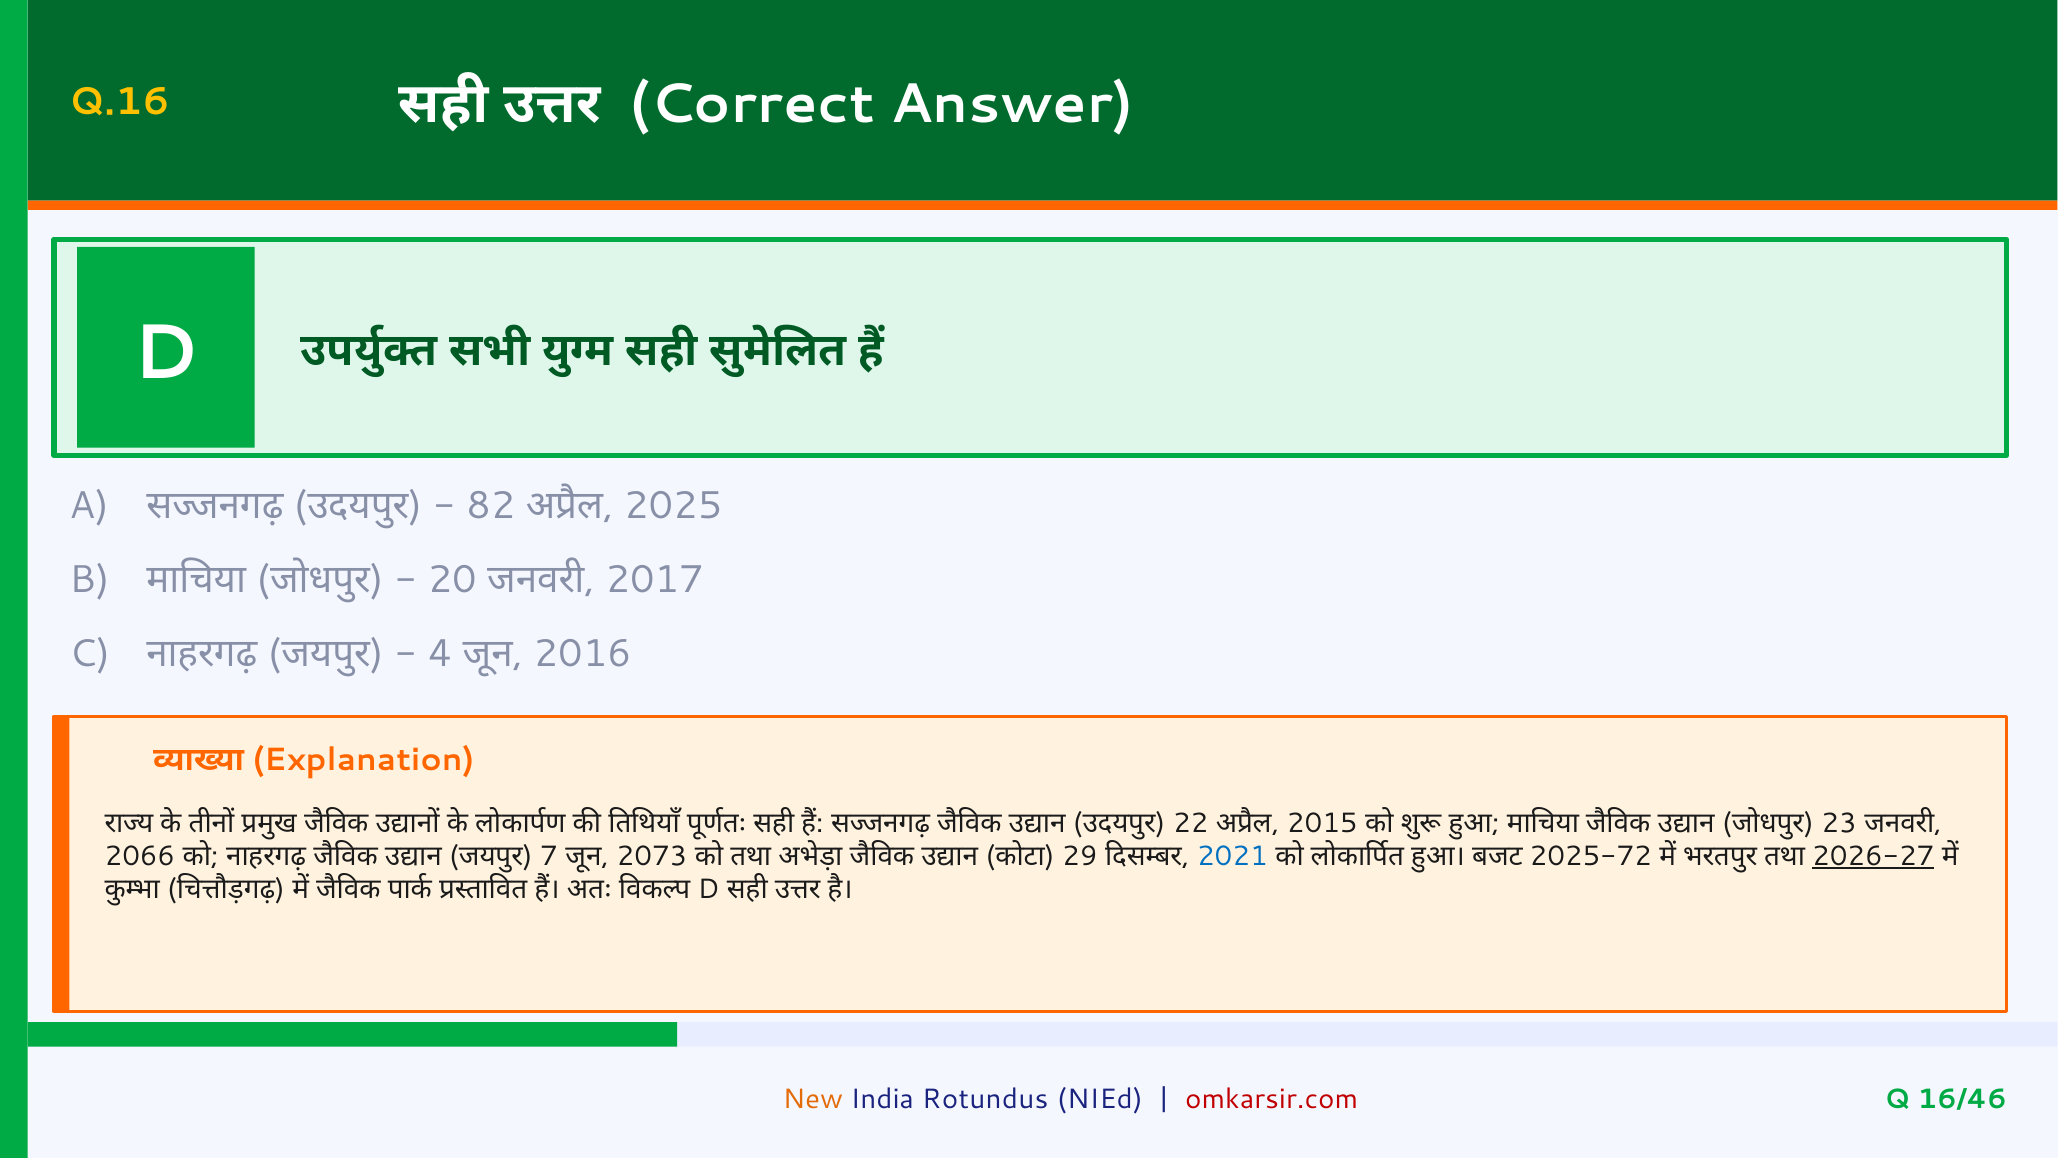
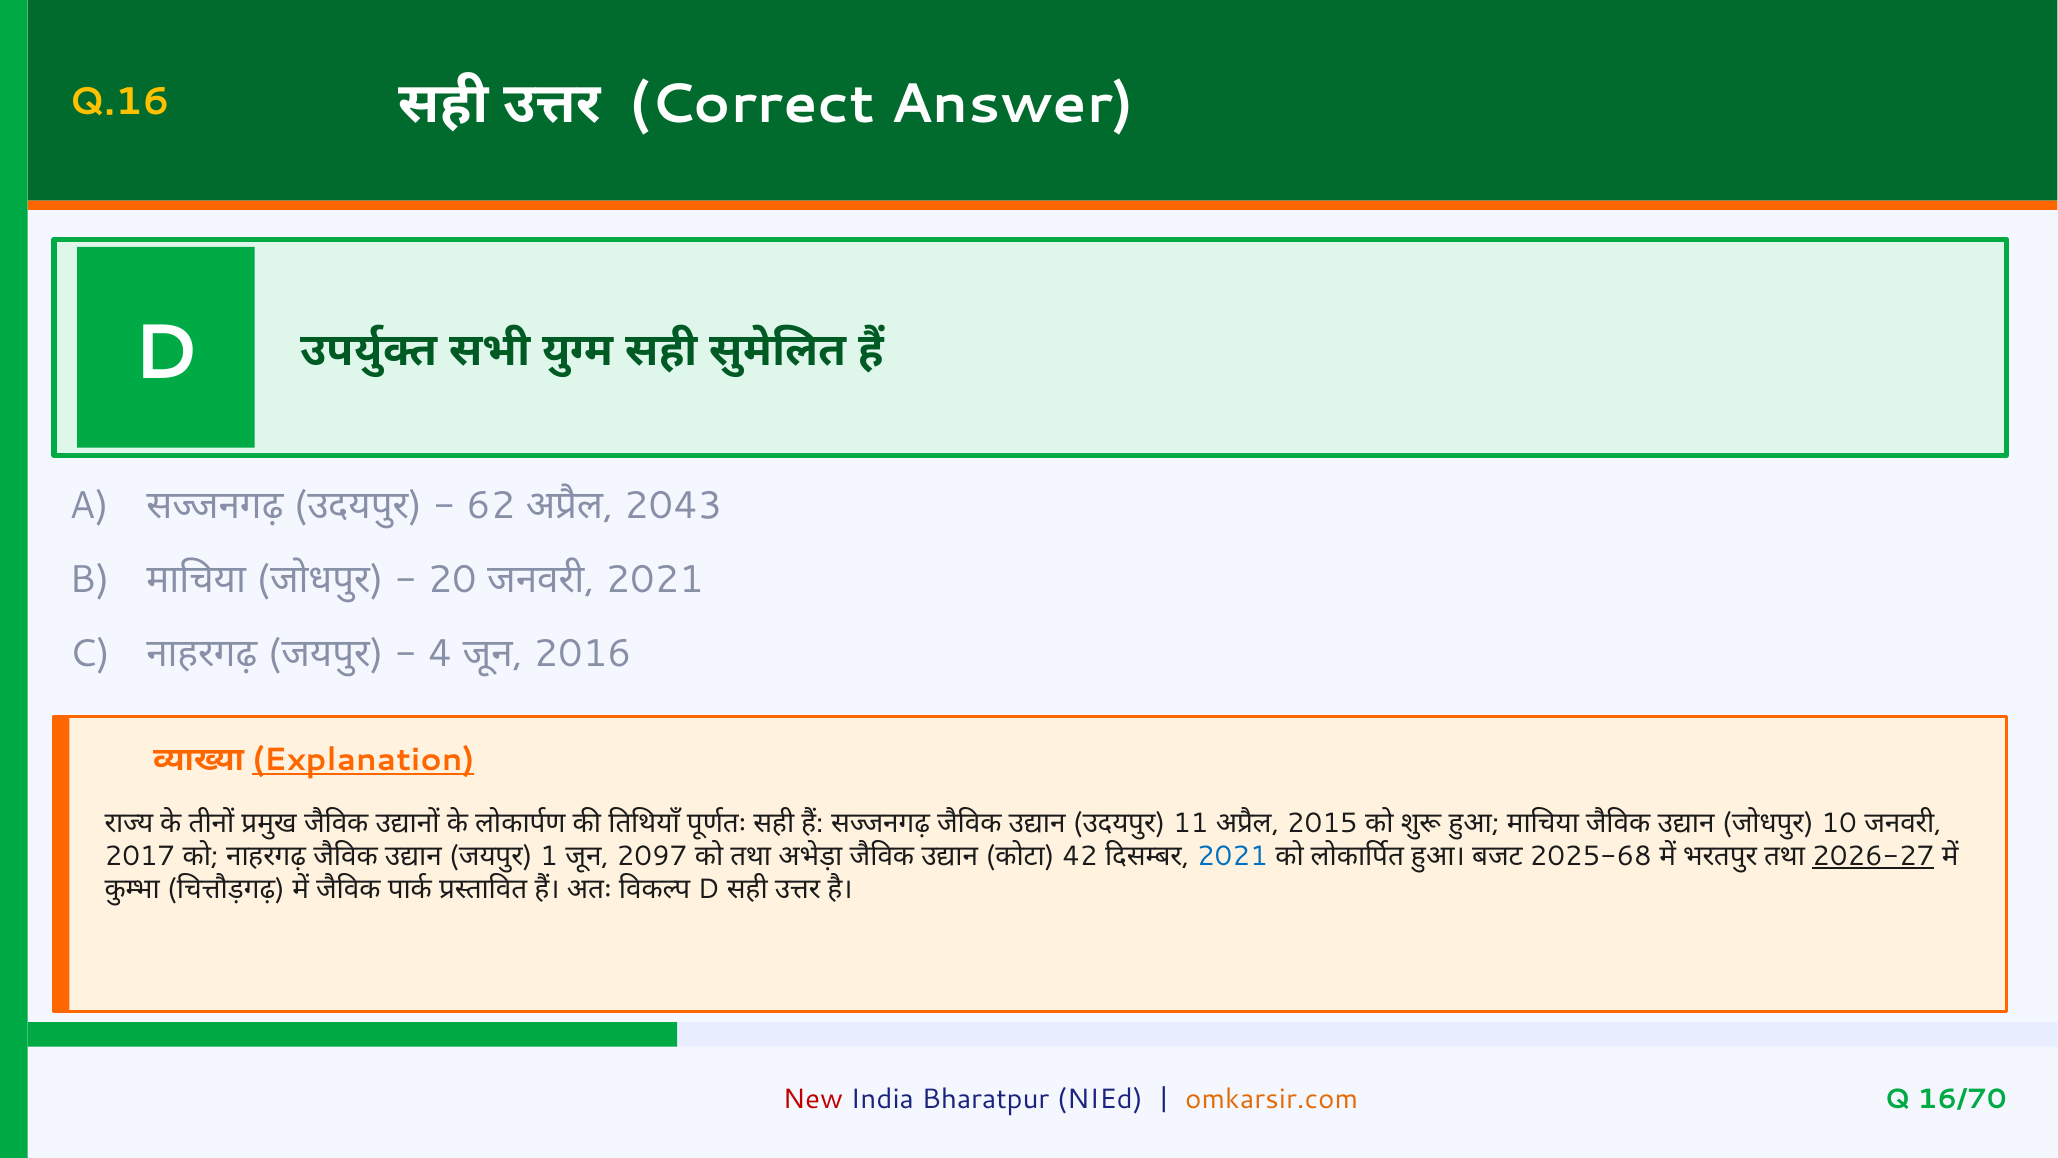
82: 82 -> 62
2025: 2025 -> 2043
2017 at (655, 580): 2017 -> 2021
Explanation underline: none -> present
22: 22 -> 11
23: 23 -> 10
2066: 2066 -> 2017
7: 7 -> 1
2073: 2073 -> 2097
29: 29 -> 42
2025-72: 2025-72 -> 2025-68
New colour: orange -> red
Rotundus: Rotundus -> Bharatpur
omkarsir.com colour: red -> orange
16/46: 16/46 -> 16/70
